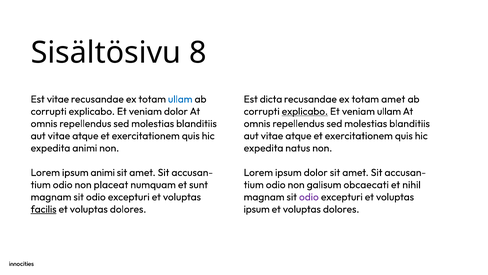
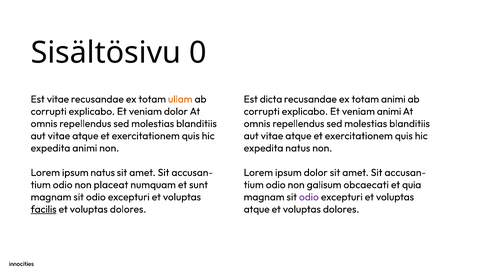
8: 8 -> 0
ullam at (180, 99) colour: blue -> orange
totam amet: amet -> animi
explicabo at (305, 111) underline: present -> none
veniam ullam: ullam -> animi
ipsum animi: animi -> natus
nihil: nihil -> quia
ipsum at (257, 209): ipsum -> atque
